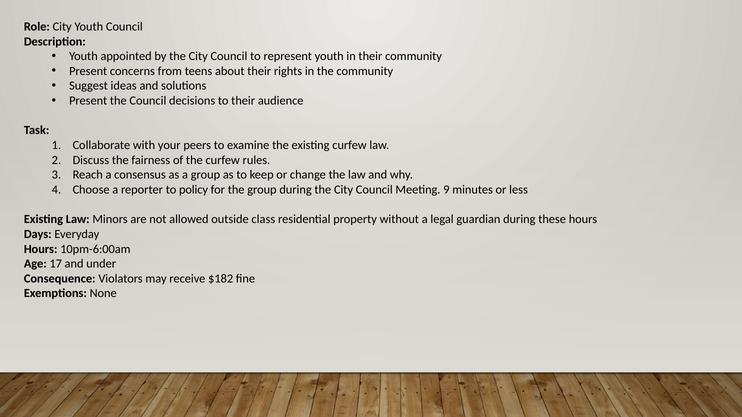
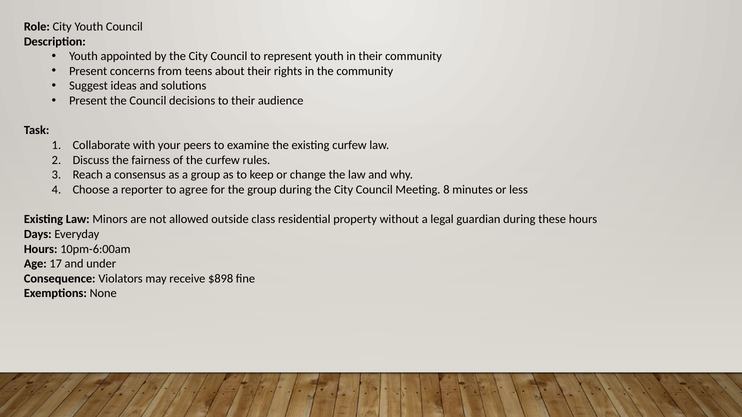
policy: policy -> agree
9: 9 -> 8
$182: $182 -> $898
